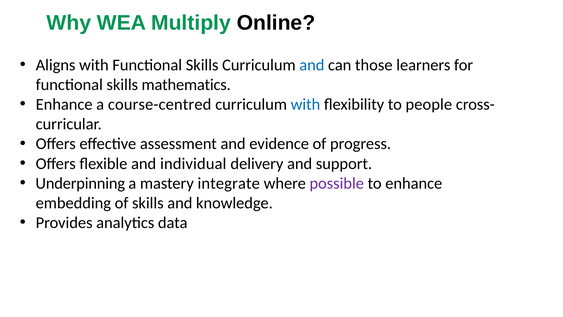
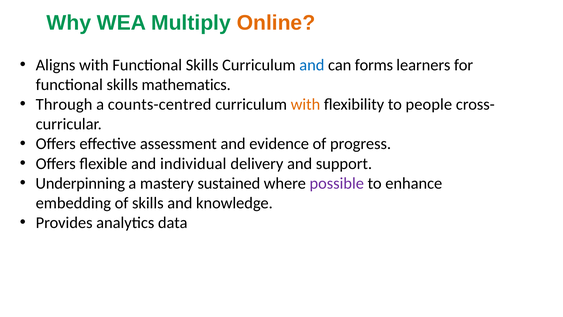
Online at (276, 23) colour: black -> orange
those: those -> forms
Enhance at (64, 104): Enhance -> Through
course-centred: course-centred -> counts-centred
with at (305, 104) colour: blue -> orange
integrate: integrate -> sustained
